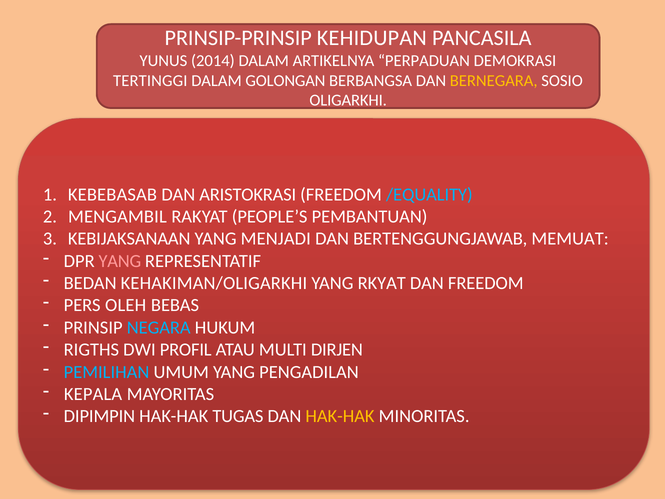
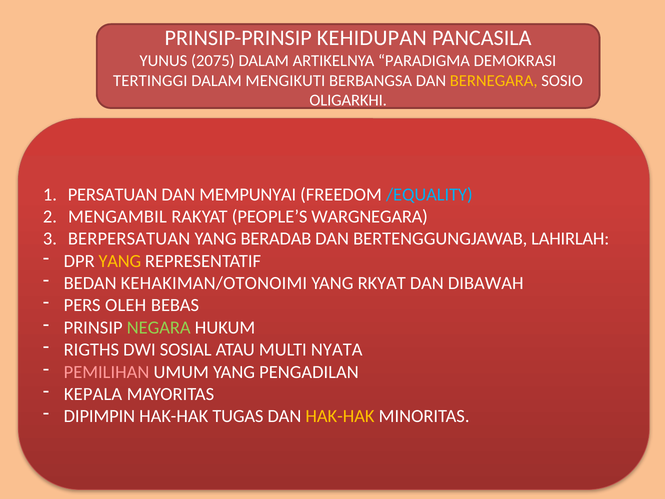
2014: 2014 -> 2075
PERPADUAN: PERPADUAN -> PARADIGMA
GOLONGAN: GOLONGAN -> MENGIKUTI
KEBEBASAB: KEBEBASAB -> PERSATUAN
ARISTOKRASI: ARISTOKRASI -> MEMPUNYAI
PEMBANTUAN: PEMBANTUAN -> WARGNEGARA
KEBIJAKSANAAN: KEBIJAKSANAAN -> BERPERSATUAN
MENJADI: MENJADI -> BERADAB
MEMUAT: MEMUAT -> LAHIRLAH
YANG at (120, 261) colour: pink -> yellow
KEHAKIMAN/OLIGARKHI: KEHAKIMAN/OLIGARKHI -> KEHAKIMAN/OTONOIMI
DAN FREEDOM: FREEDOM -> DIBAWAH
NEGARA colour: light blue -> light green
PROFIL: PROFIL -> SOSIAL
DIRJEN: DIRJEN -> NYATA
PEMILIHAN colour: light blue -> pink
